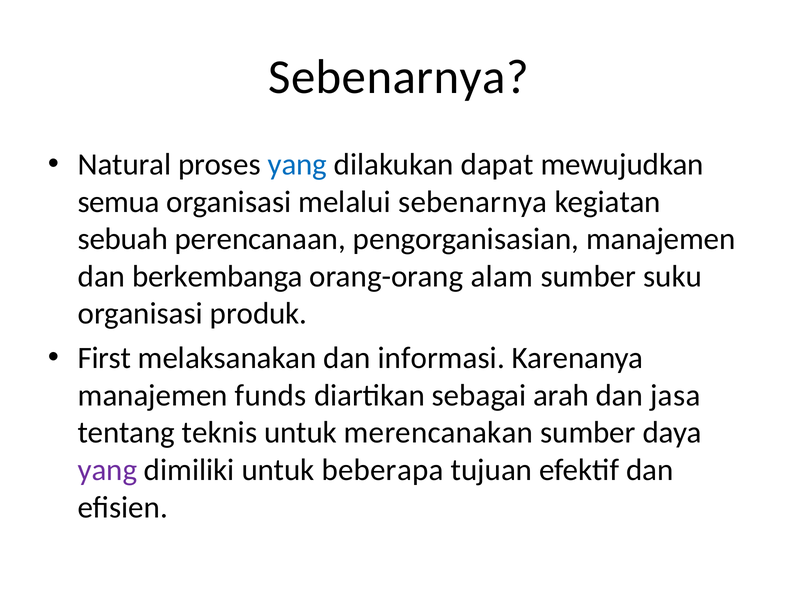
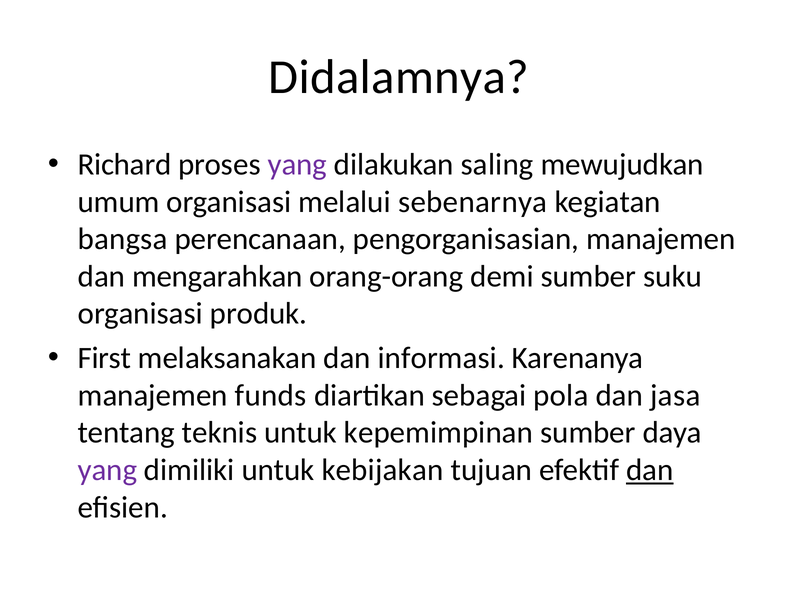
Sebenarnya at (399, 77): Sebenarnya -> Didalamnya
Natural: Natural -> Richard
yang at (297, 164) colour: blue -> purple
dapat: dapat -> saling
semua: semua -> umum
sebuah: sebuah -> bangsa
berkembanga: berkembanga -> mengarahkan
alam: alam -> demi
arah: arah -> pola
merencanakan: merencanakan -> kepemimpinan
beberapa: beberapa -> kebijakan
dan at (650, 470) underline: none -> present
